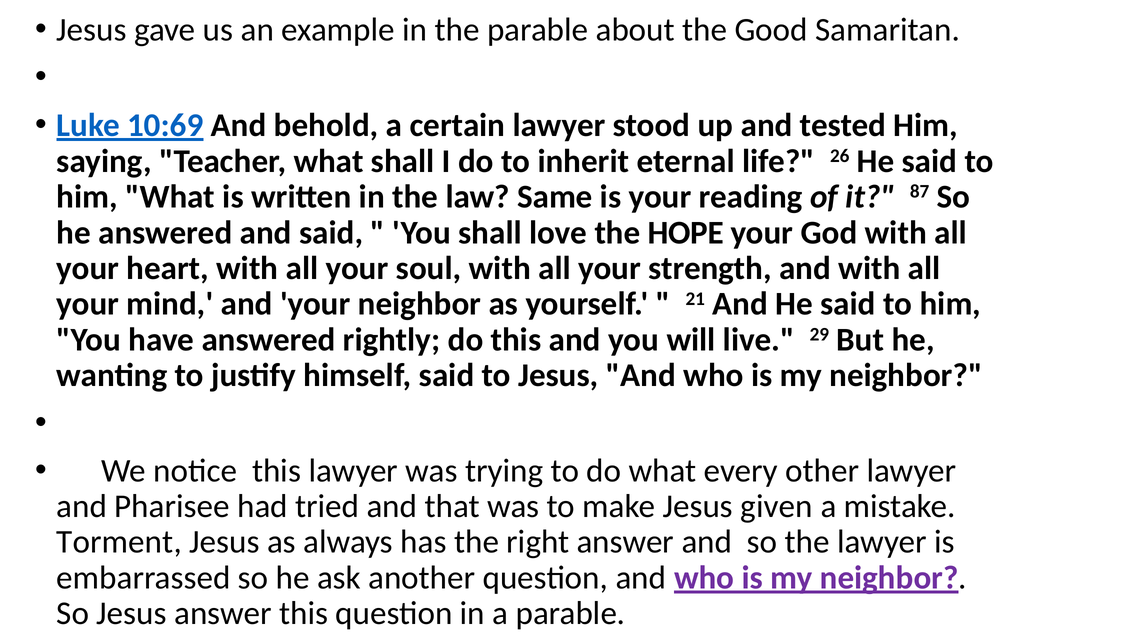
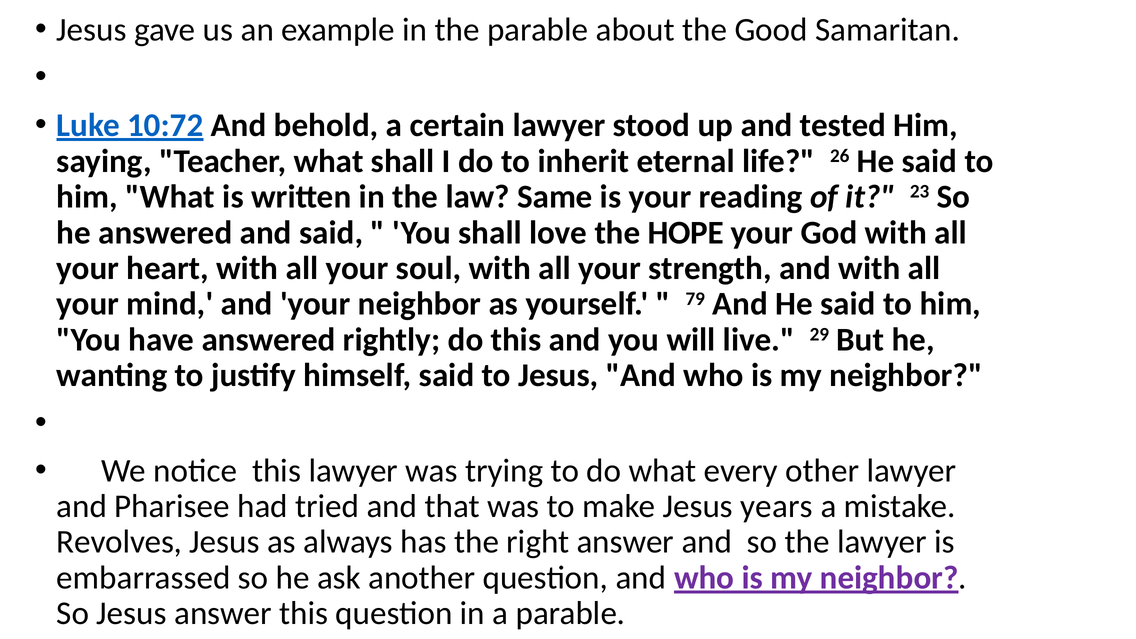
10:69: 10:69 -> 10:72
87: 87 -> 23
21: 21 -> 79
given: given -> years
Torment: Torment -> Revolves
